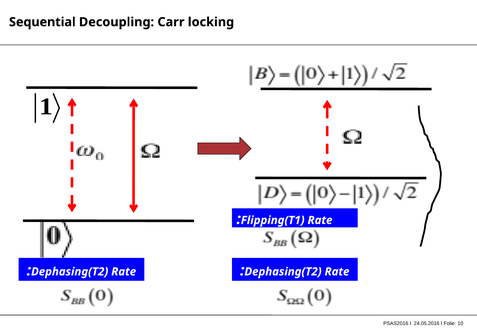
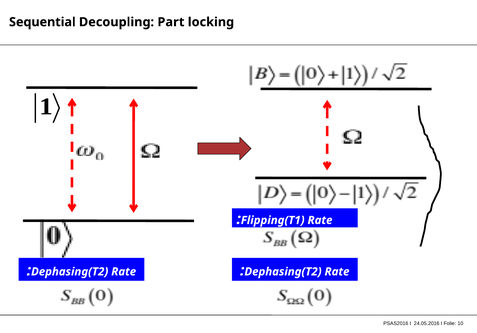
Carr: Carr -> Part
